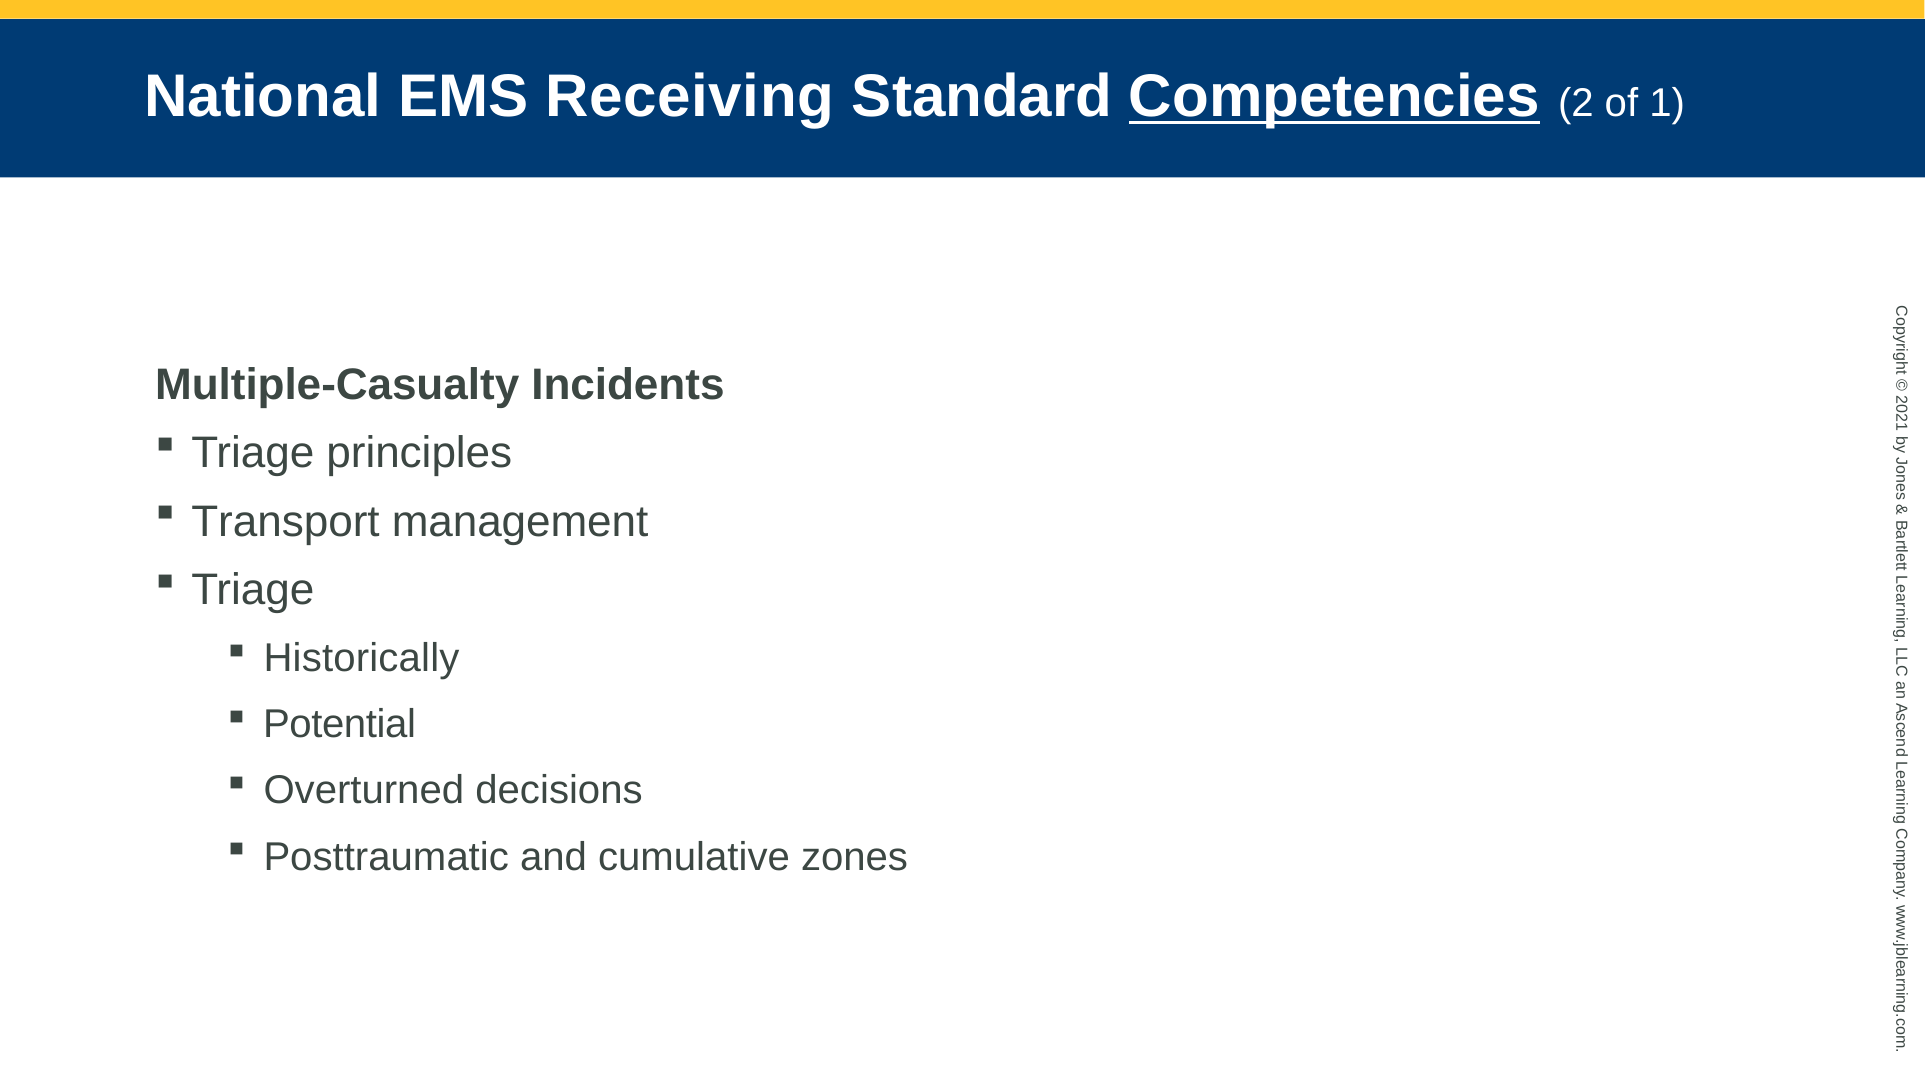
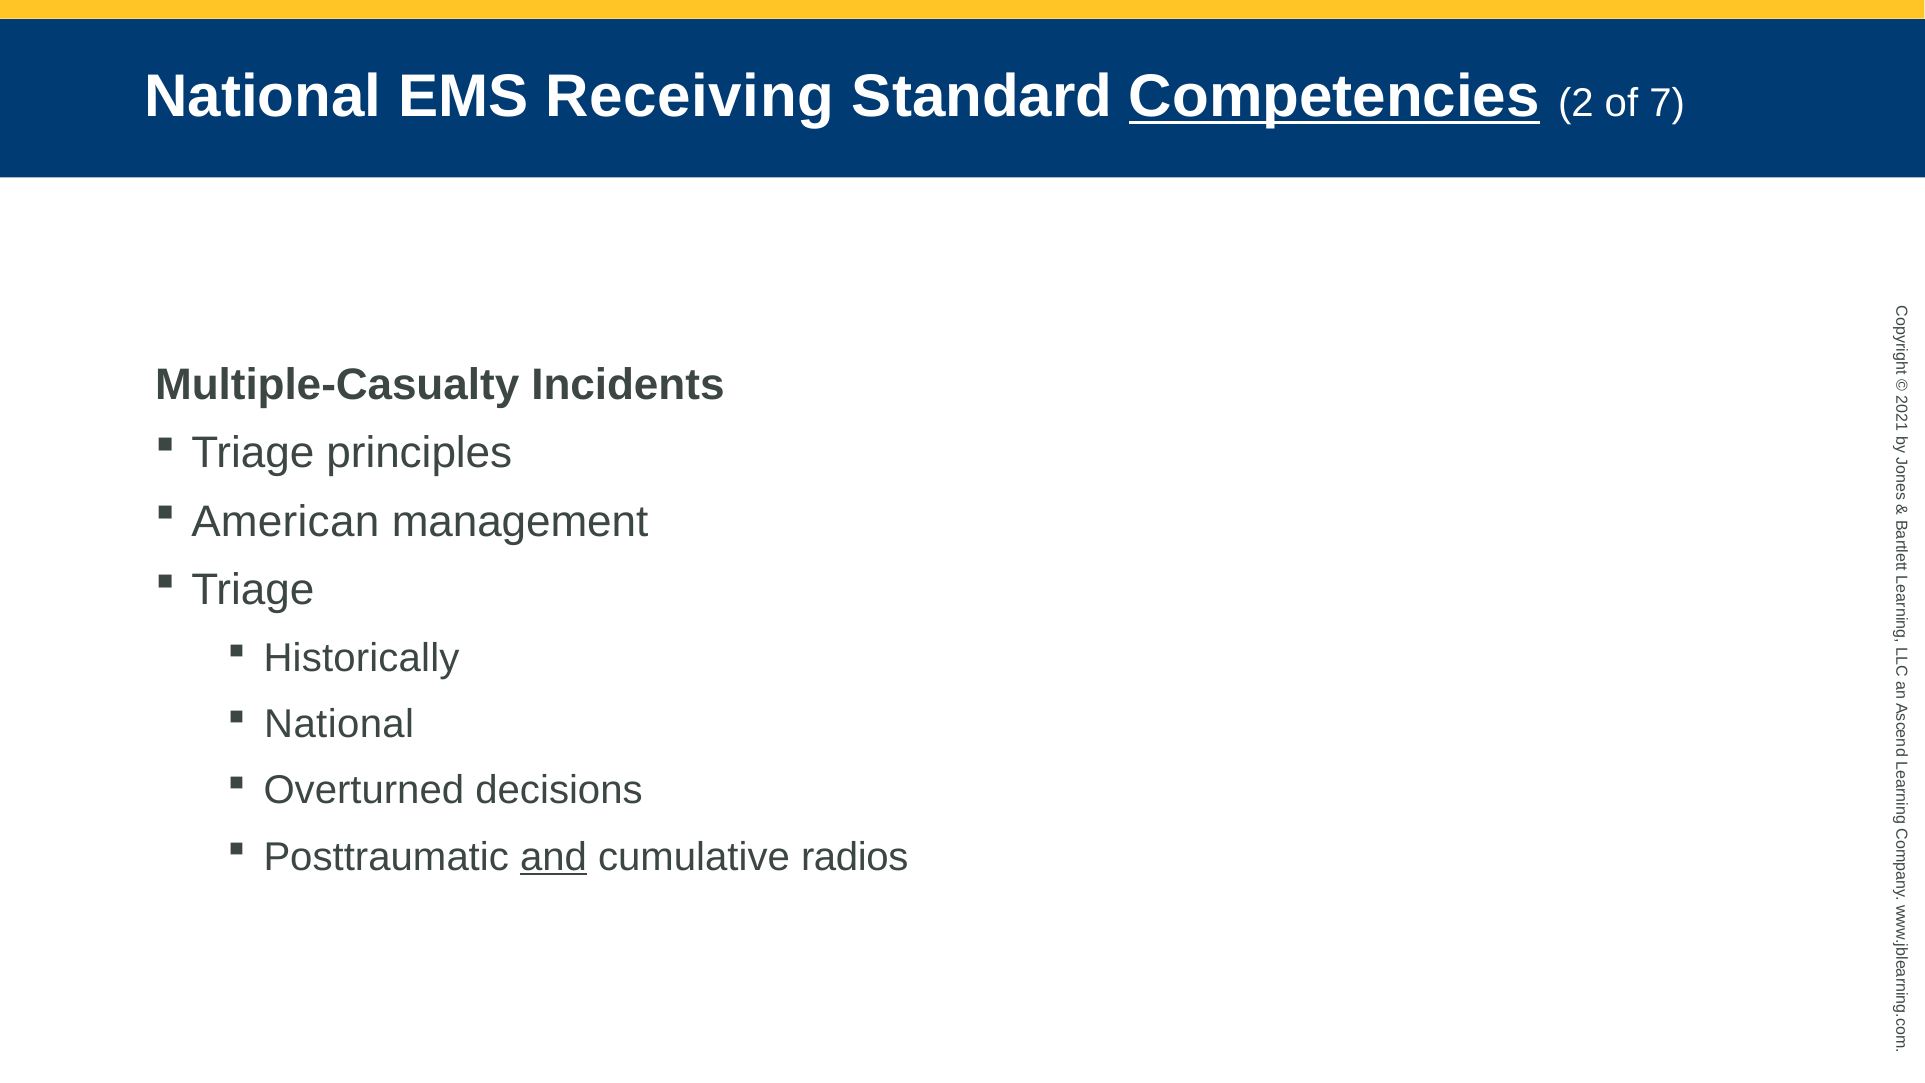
of 1: 1 -> 7
Transport: Transport -> American
Potential at (340, 724): Potential -> National
and underline: none -> present
zones: zones -> radios
